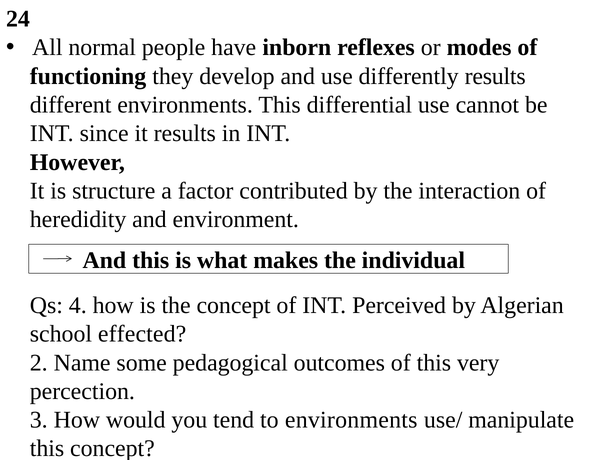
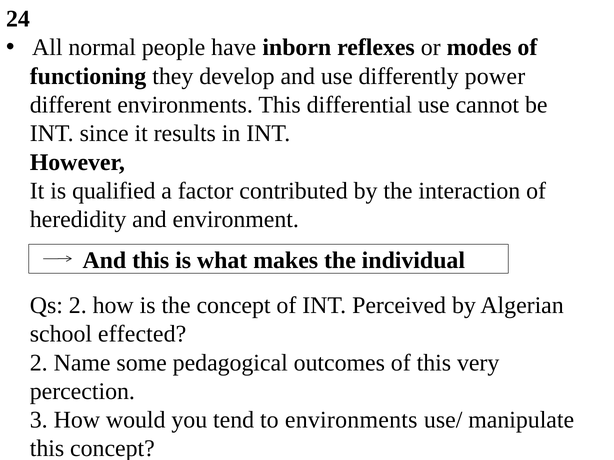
differently results: results -> power
structure: structure -> qualified
Qs 4: 4 -> 2
